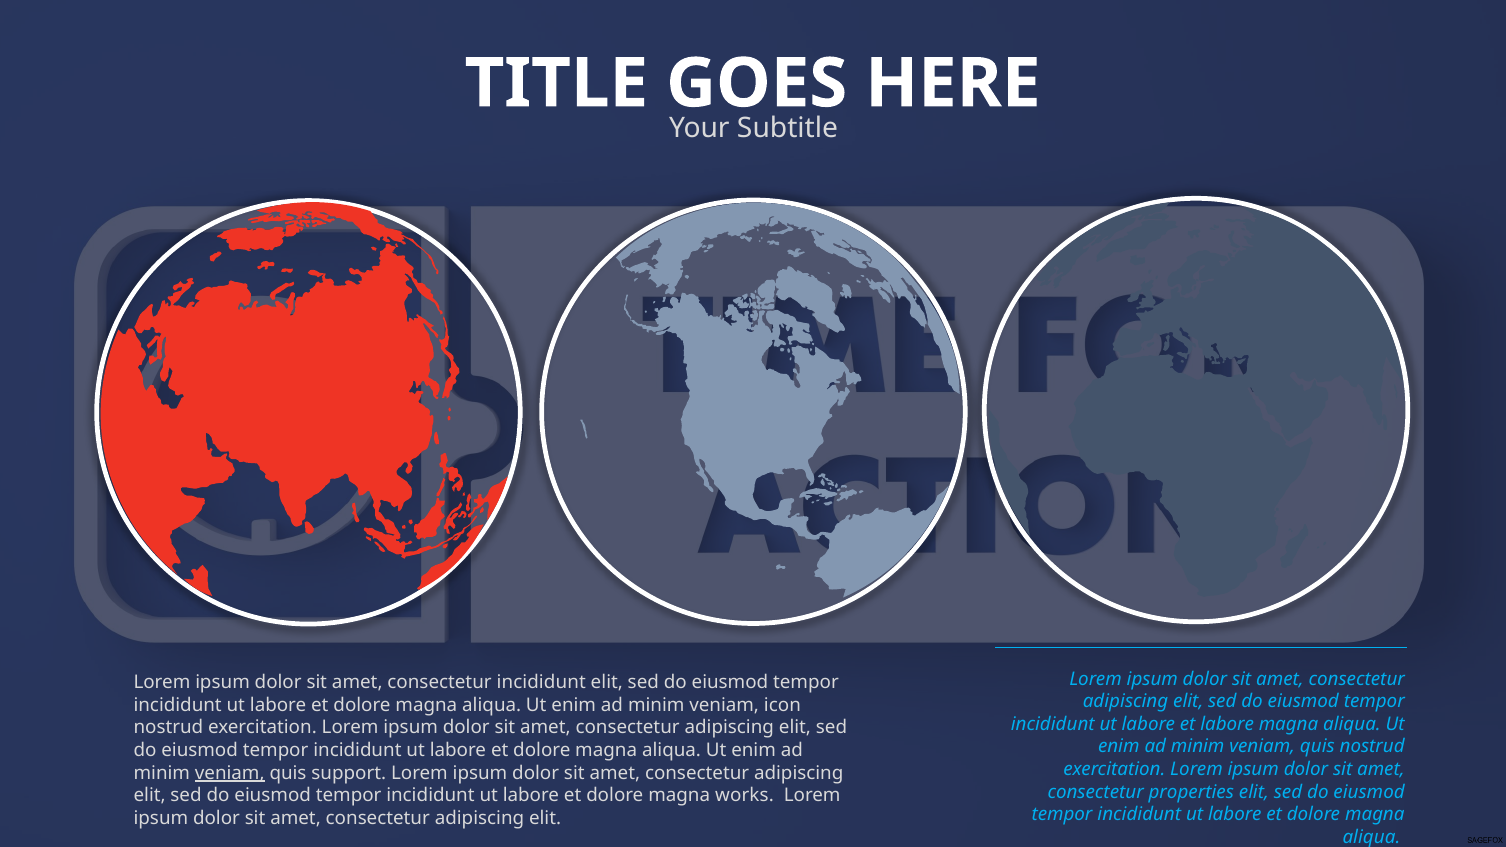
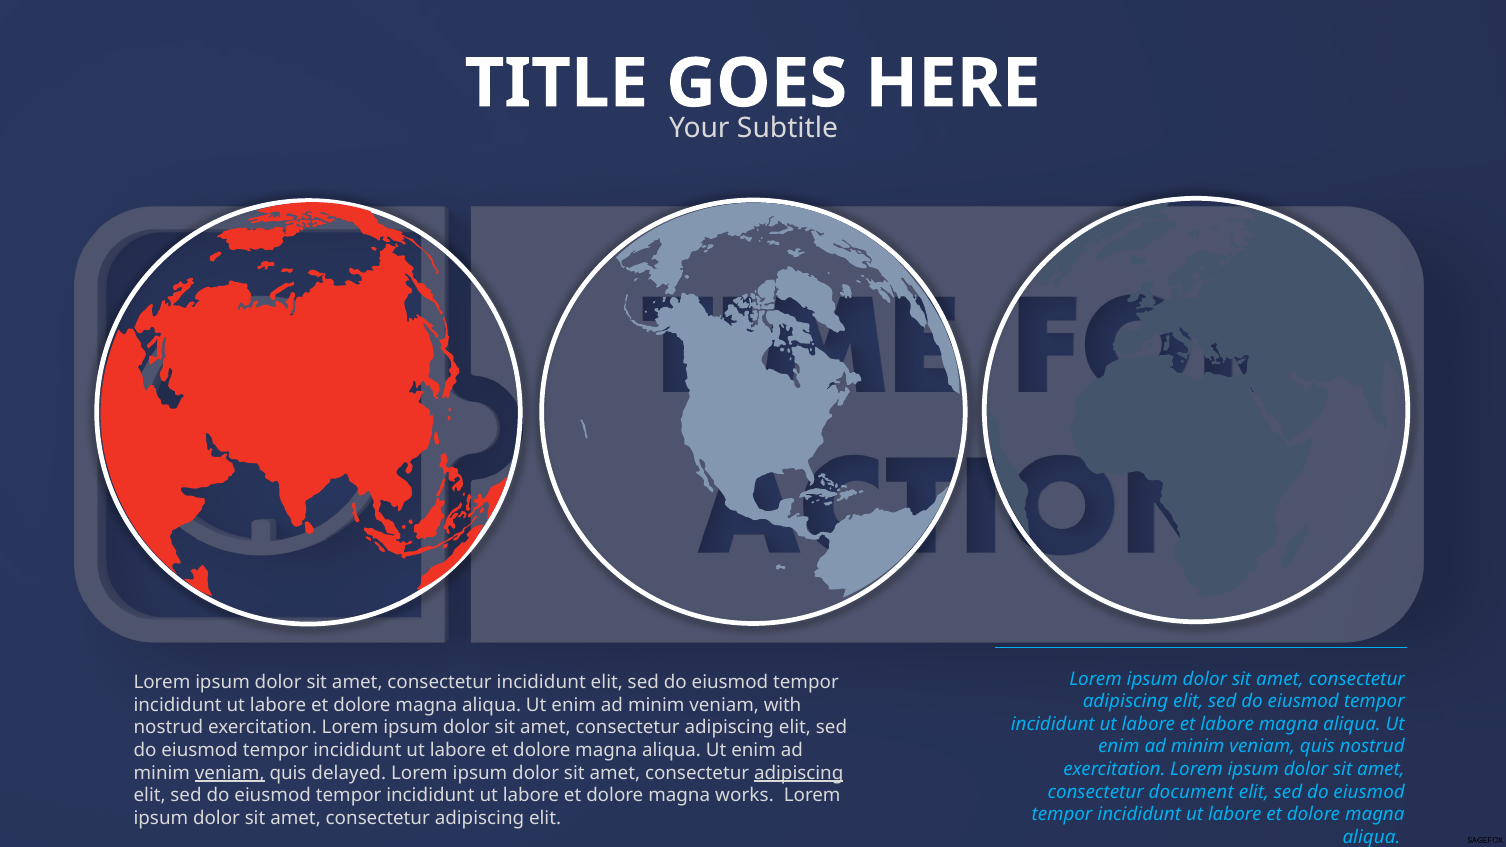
icon: icon -> with
support: support -> delayed
adipiscing at (799, 773) underline: none -> present
properties: properties -> document
